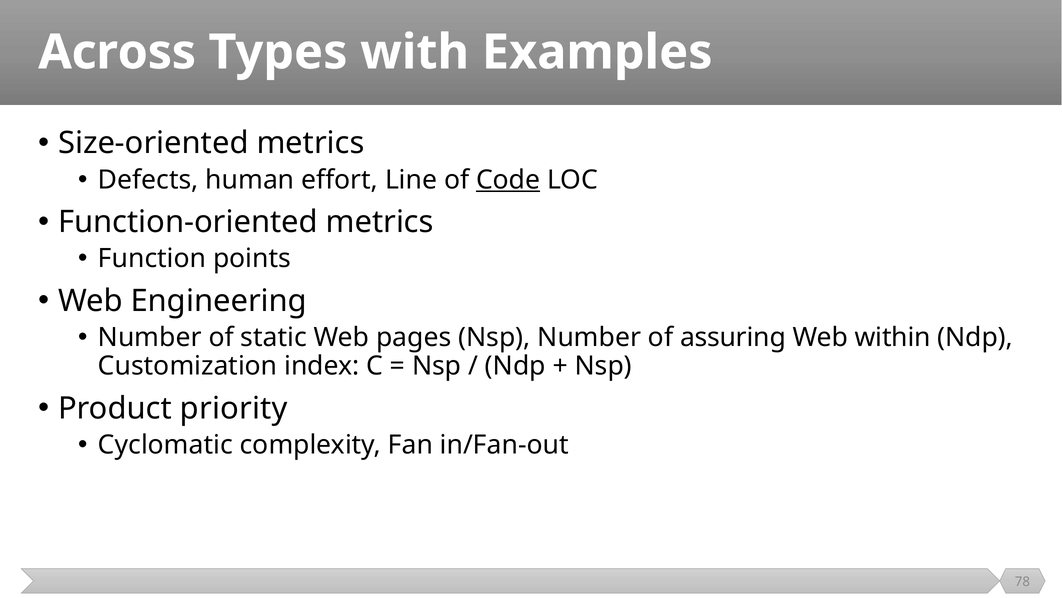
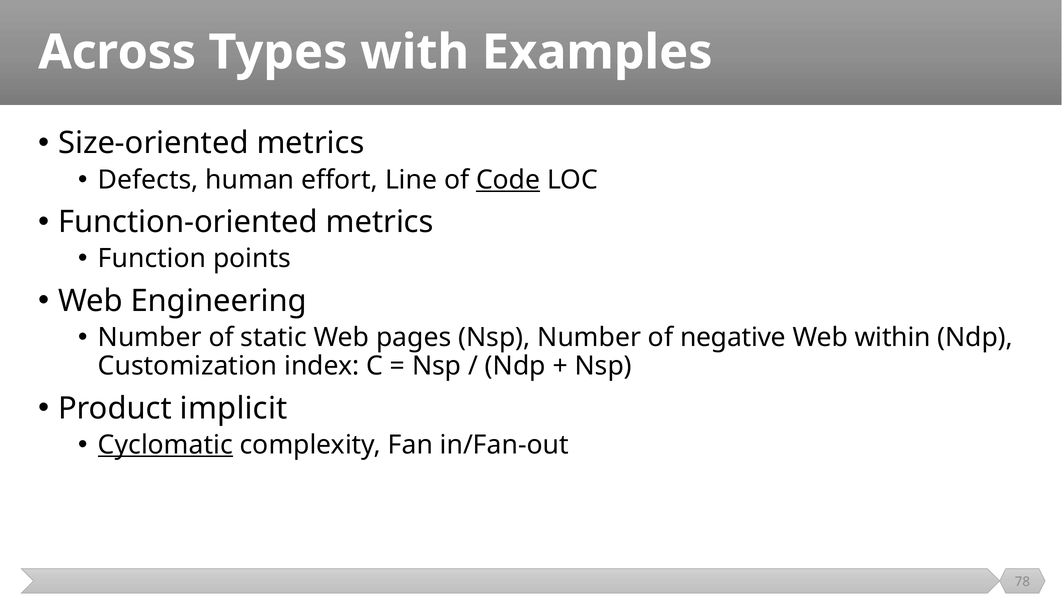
assuring: assuring -> negative
priority: priority -> implicit
Cyclomatic underline: none -> present
